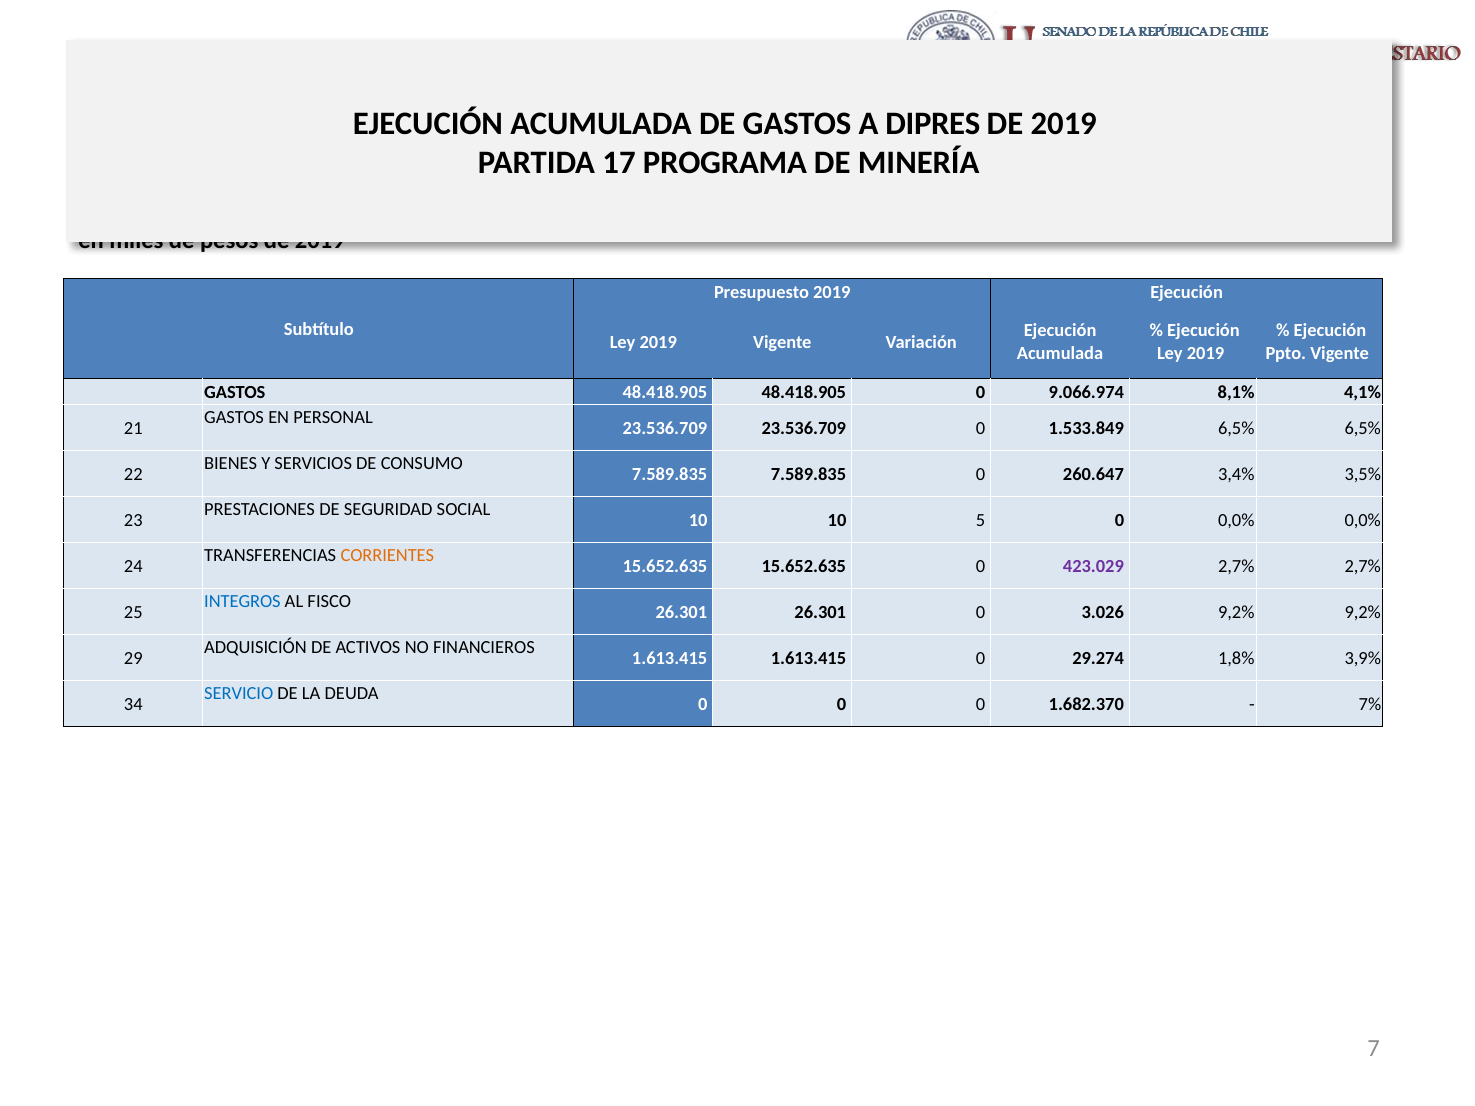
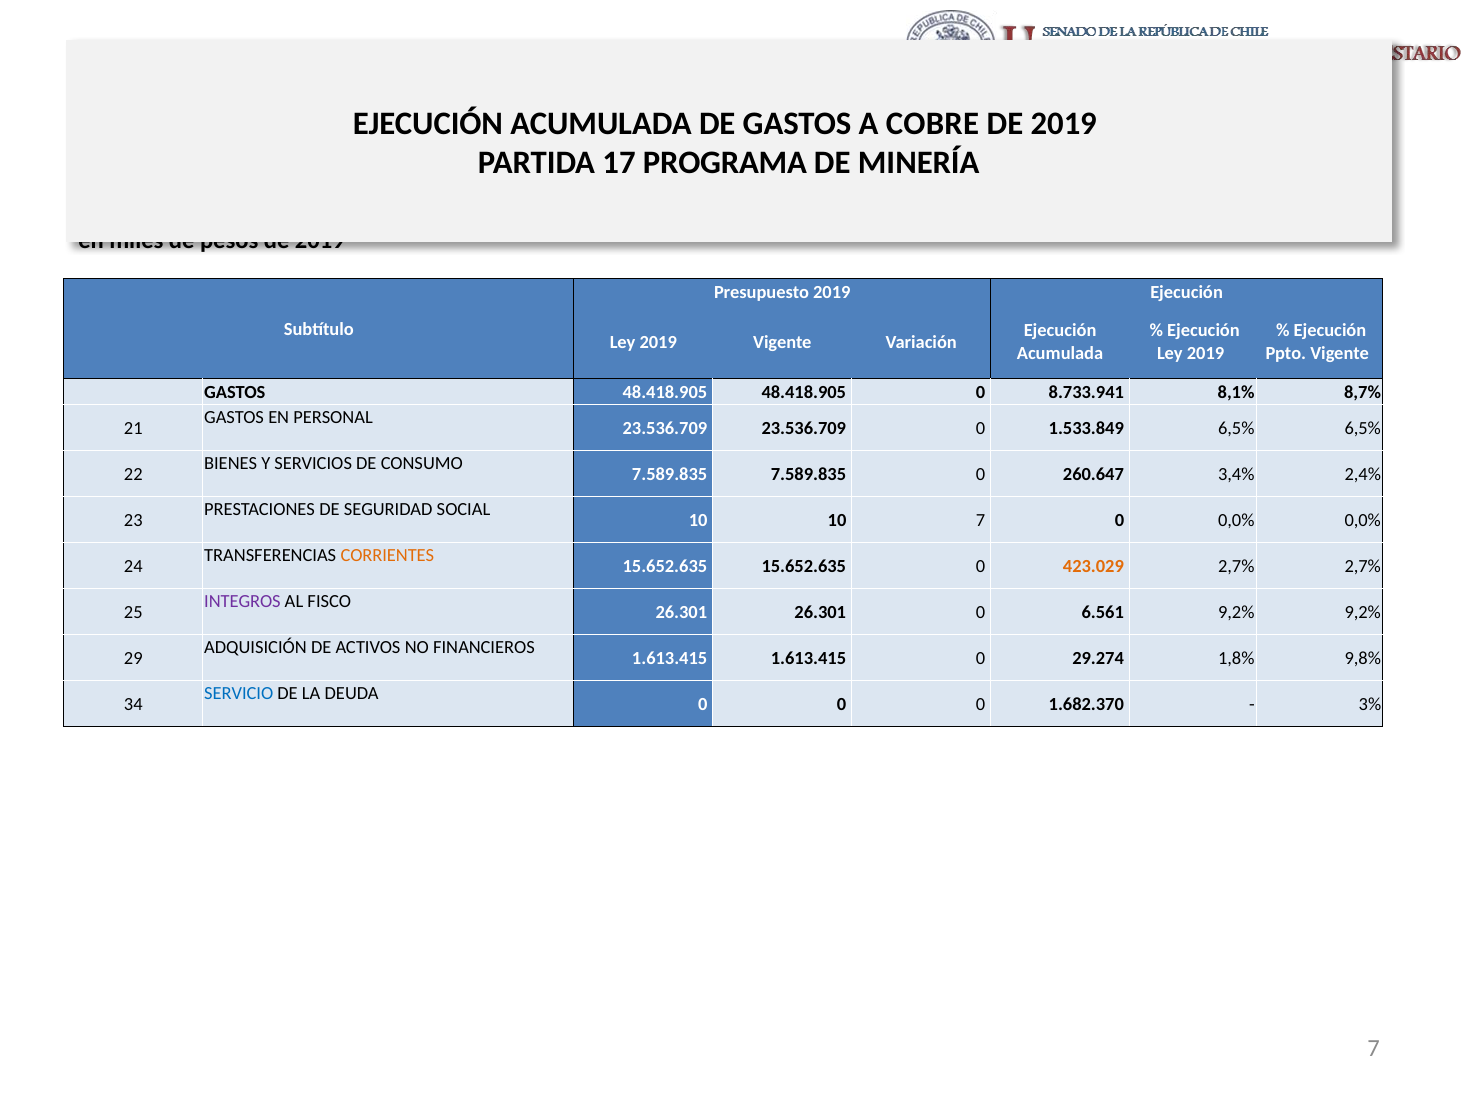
A DIPRES: DIPRES -> COBRE
9.066.974: 9.066.974 -> 8.733.941
4,1%: 4,1% -> 8,7%
3,5%: 3,5% -> 2,4%
10 5: 5 -> 7
423.029 colour: purple -> orange
INTEGROS colour: blue -> purple
3.026: 3.026 -> 6.561
3,9%: 3,9% -> 9,8%
7%: 7% -> 3%
